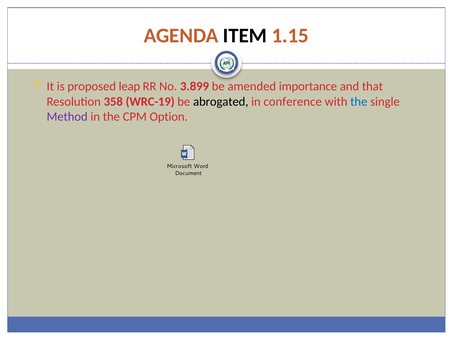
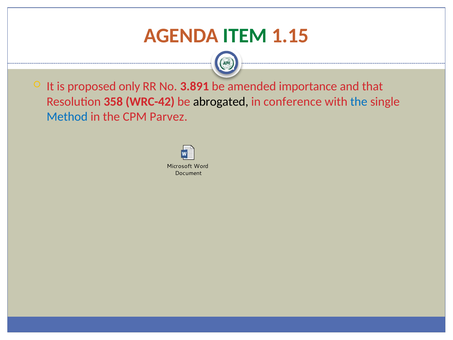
ITEM colour: black -> green
leap: leap -> only
3.899: 3.899 -> 3.891
WRC-19: WRC-19 -> WRC-42
Method colour: purple -> blue
Option: Option -> Parvez
